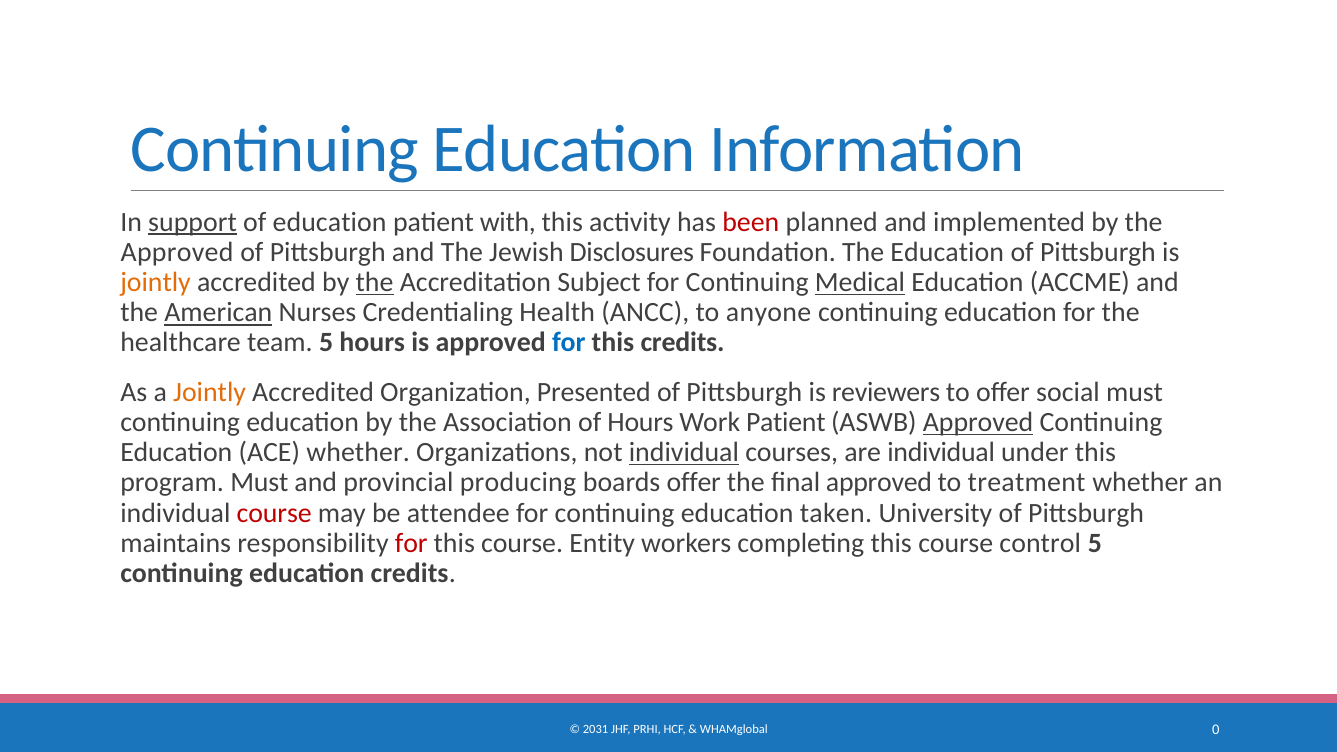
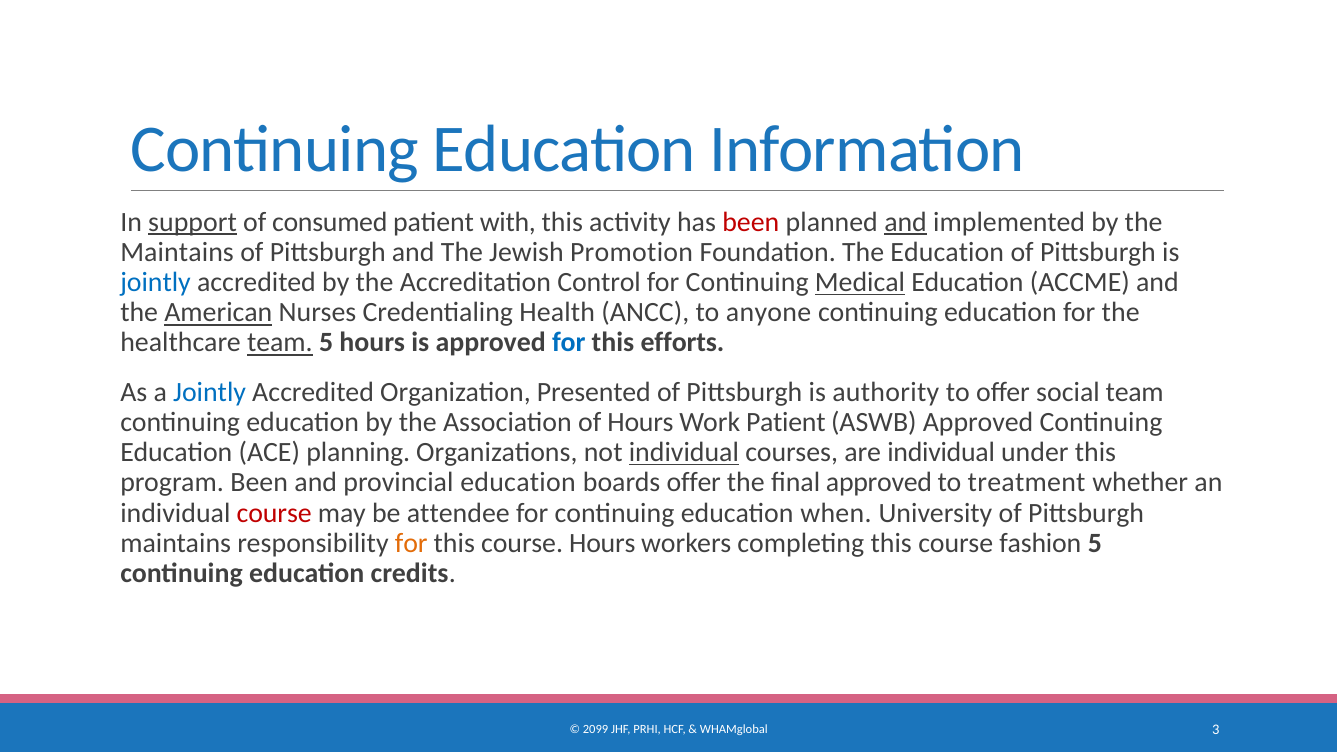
of education: education -> consumed
and at (906, 222) underline: none -> present
Approved at (177, 252): Approved -> Maintains
Disclosures: Disclosures -> Promotion
jointly at (156, 283) colour: orange -> blue
the at (375, 283) underline: present -> none
Subject: Subject -> Control
team at (280, 343) underline: none -> present
this credits: credits -> efforts
Jointly at (210, 392) colour: orange -> blue
reviewers: reviewers -> authority
social must: must -> team
Approved at (978, 423) underline: present -> none
ACE whether: whether -> planning
program Must: Must -> Been
provincial producing: producing -> education
taken: taken -> when
for at (411, 543) colour: red -> orange
course Entity: Entity -> Hours
control: control -> fashion
2031: 2031 -> 2099
0: 0 -> 3
